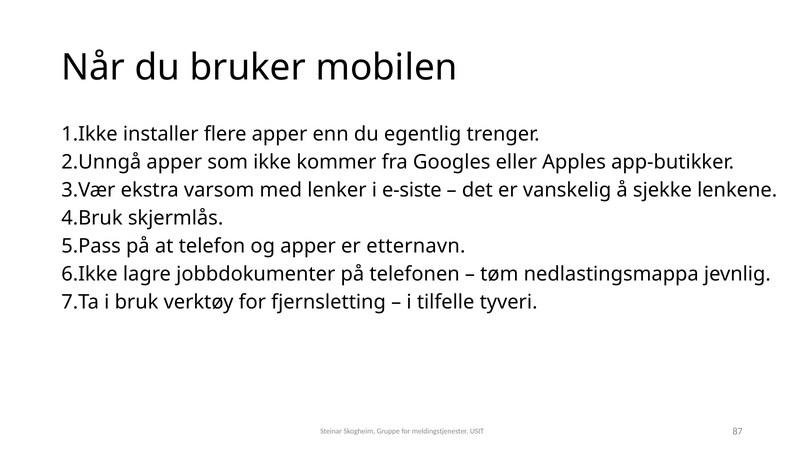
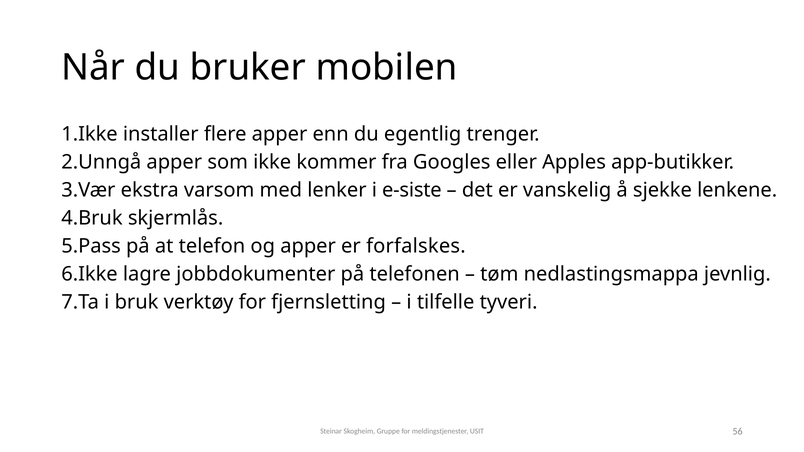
etternavn: etternavn -> forfalskes
87: 87 -> 56
